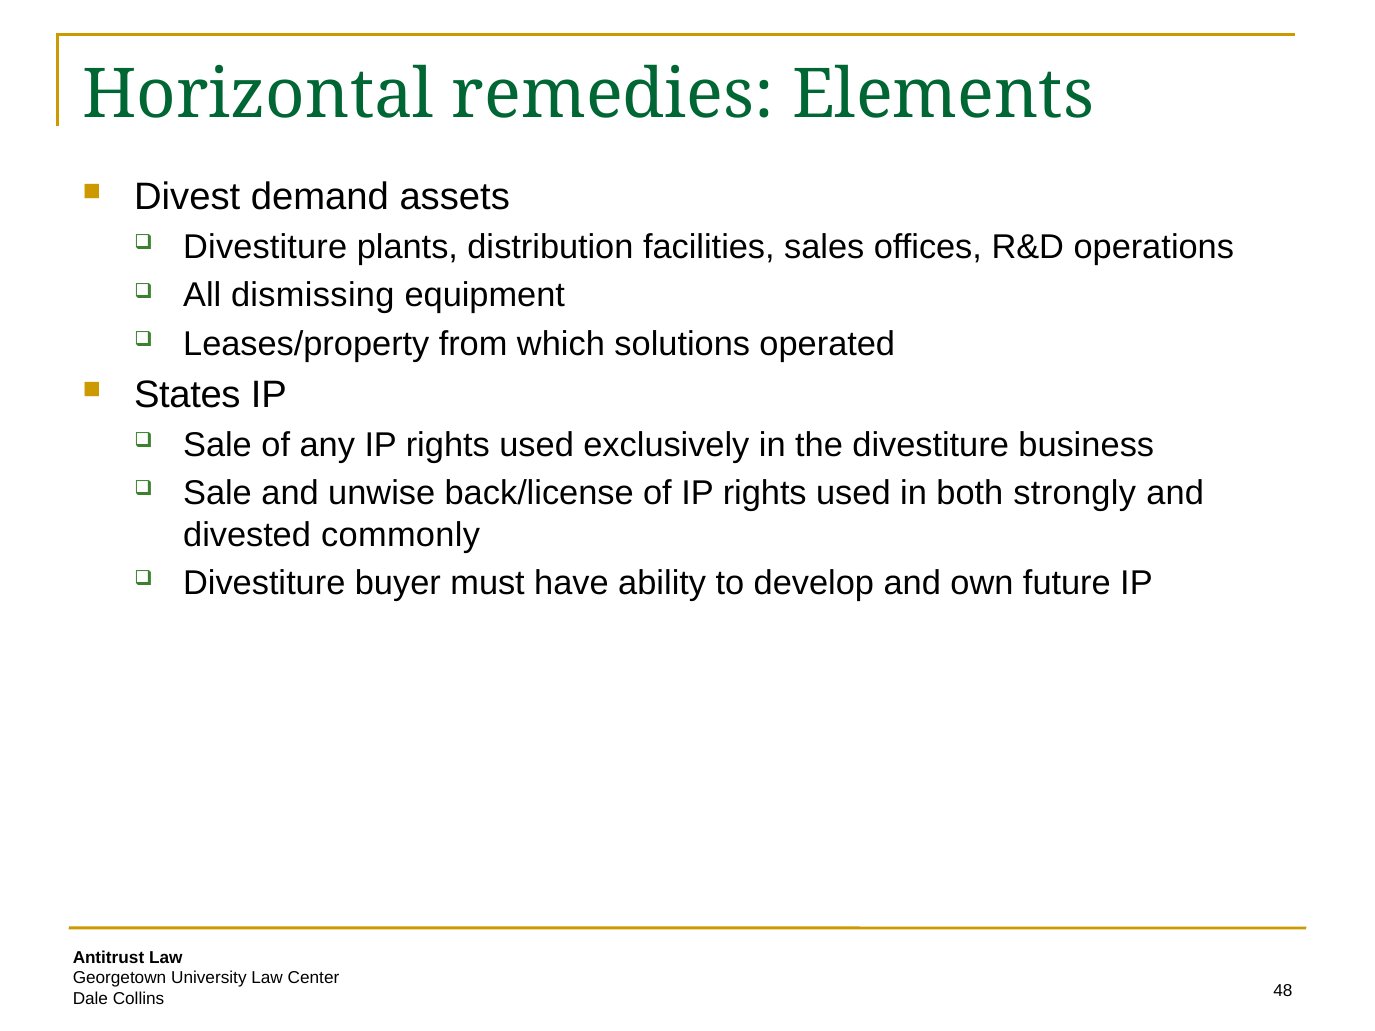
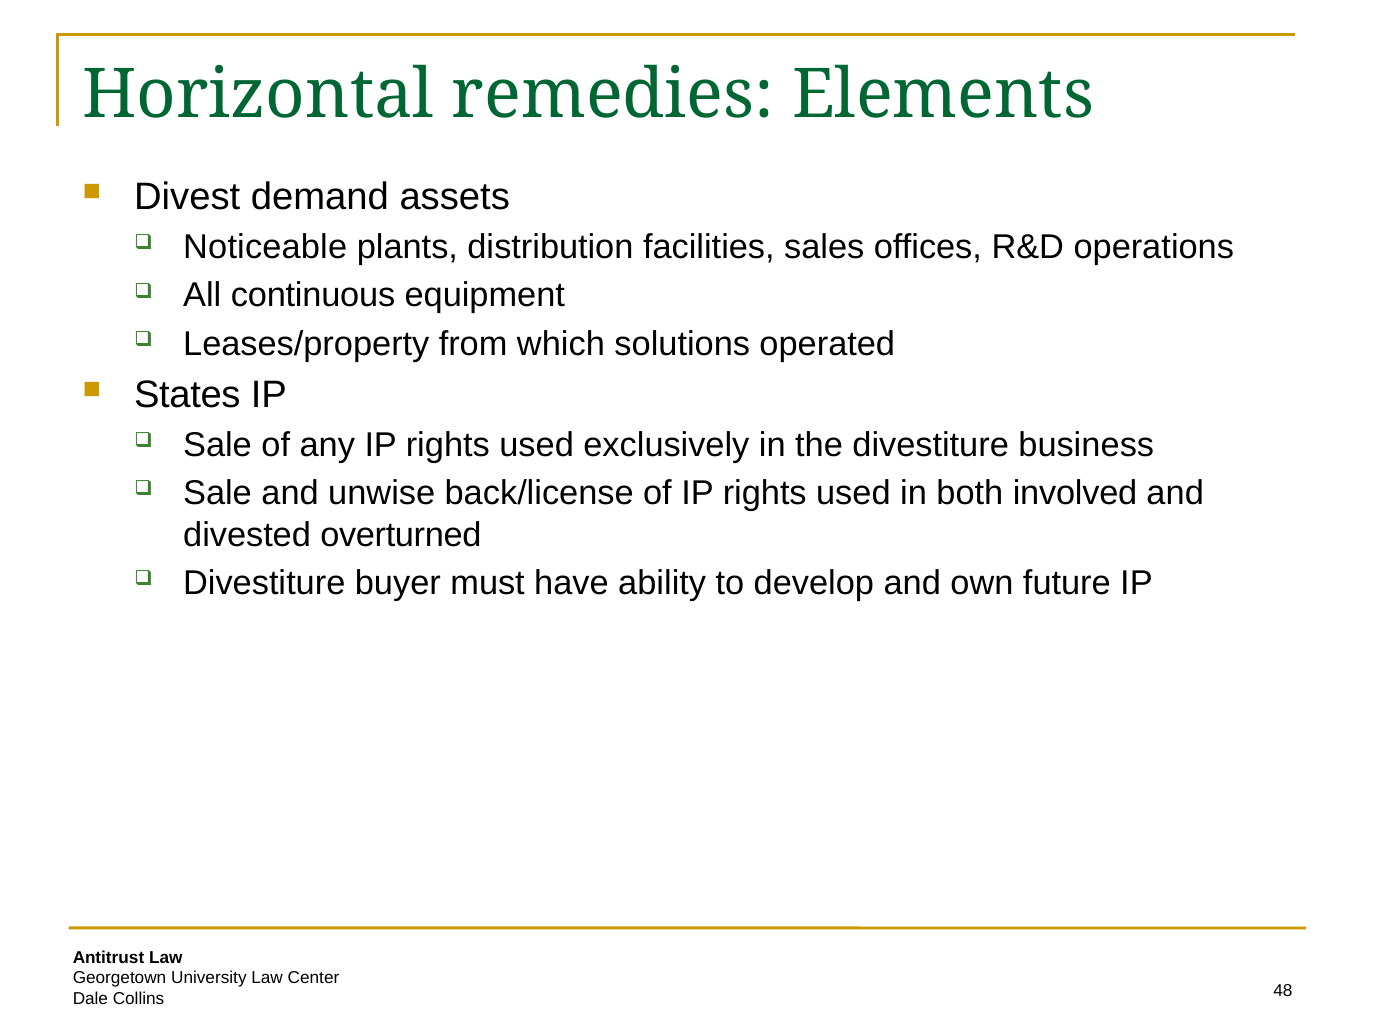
Divestiture at (265, 248): Divestiture -> Noticeable
dismissing: dismissing -> continuous
strongly: strongly -> involved
commonly: commonly -> overturned
